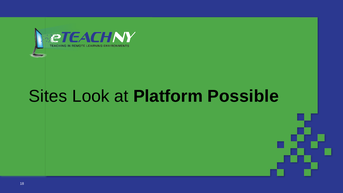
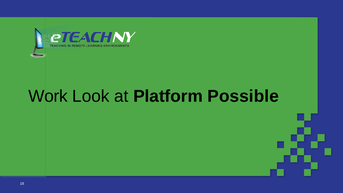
Sites: Sites -> Work
